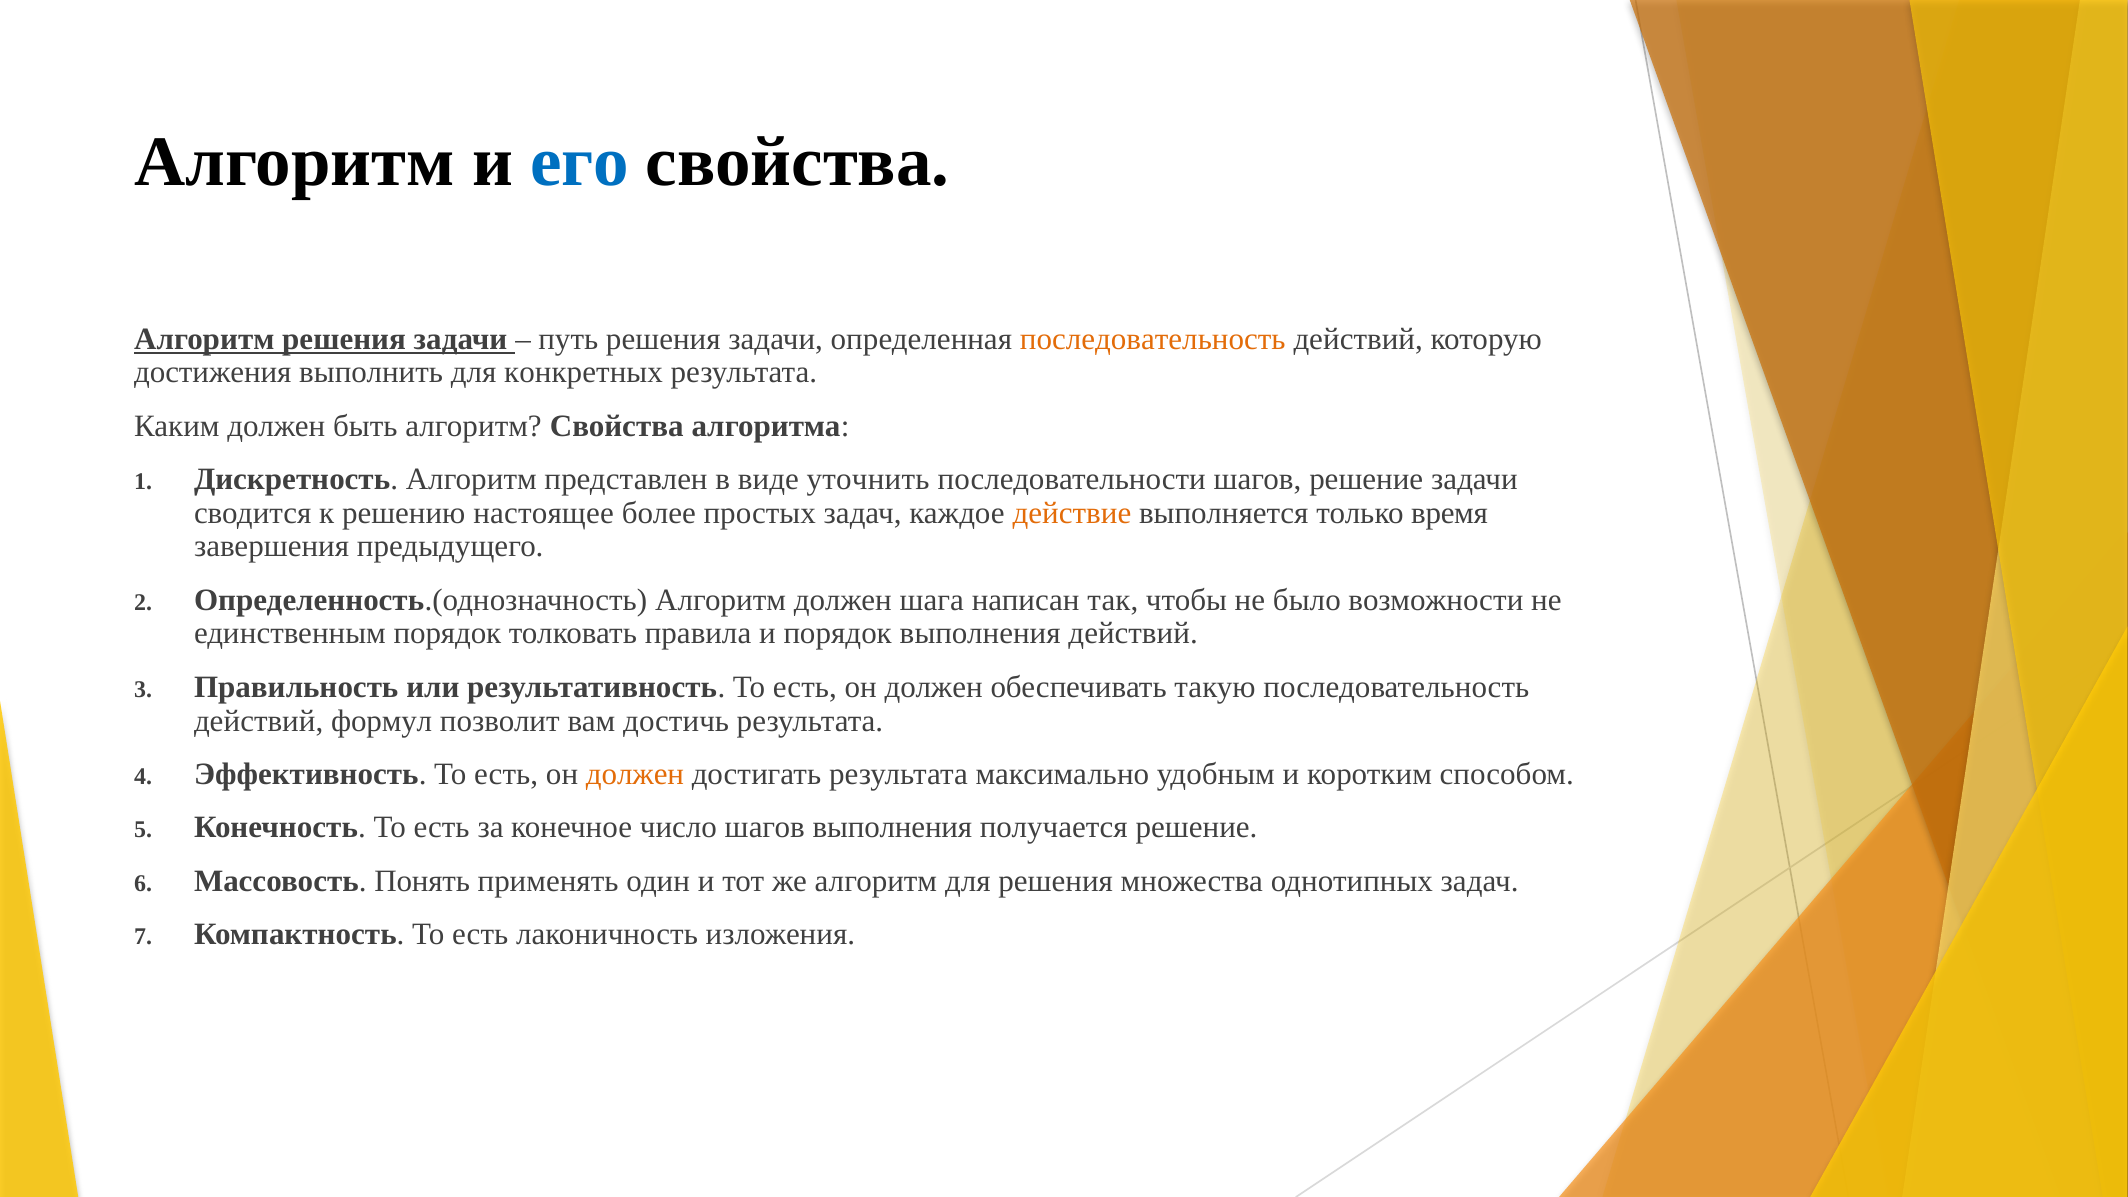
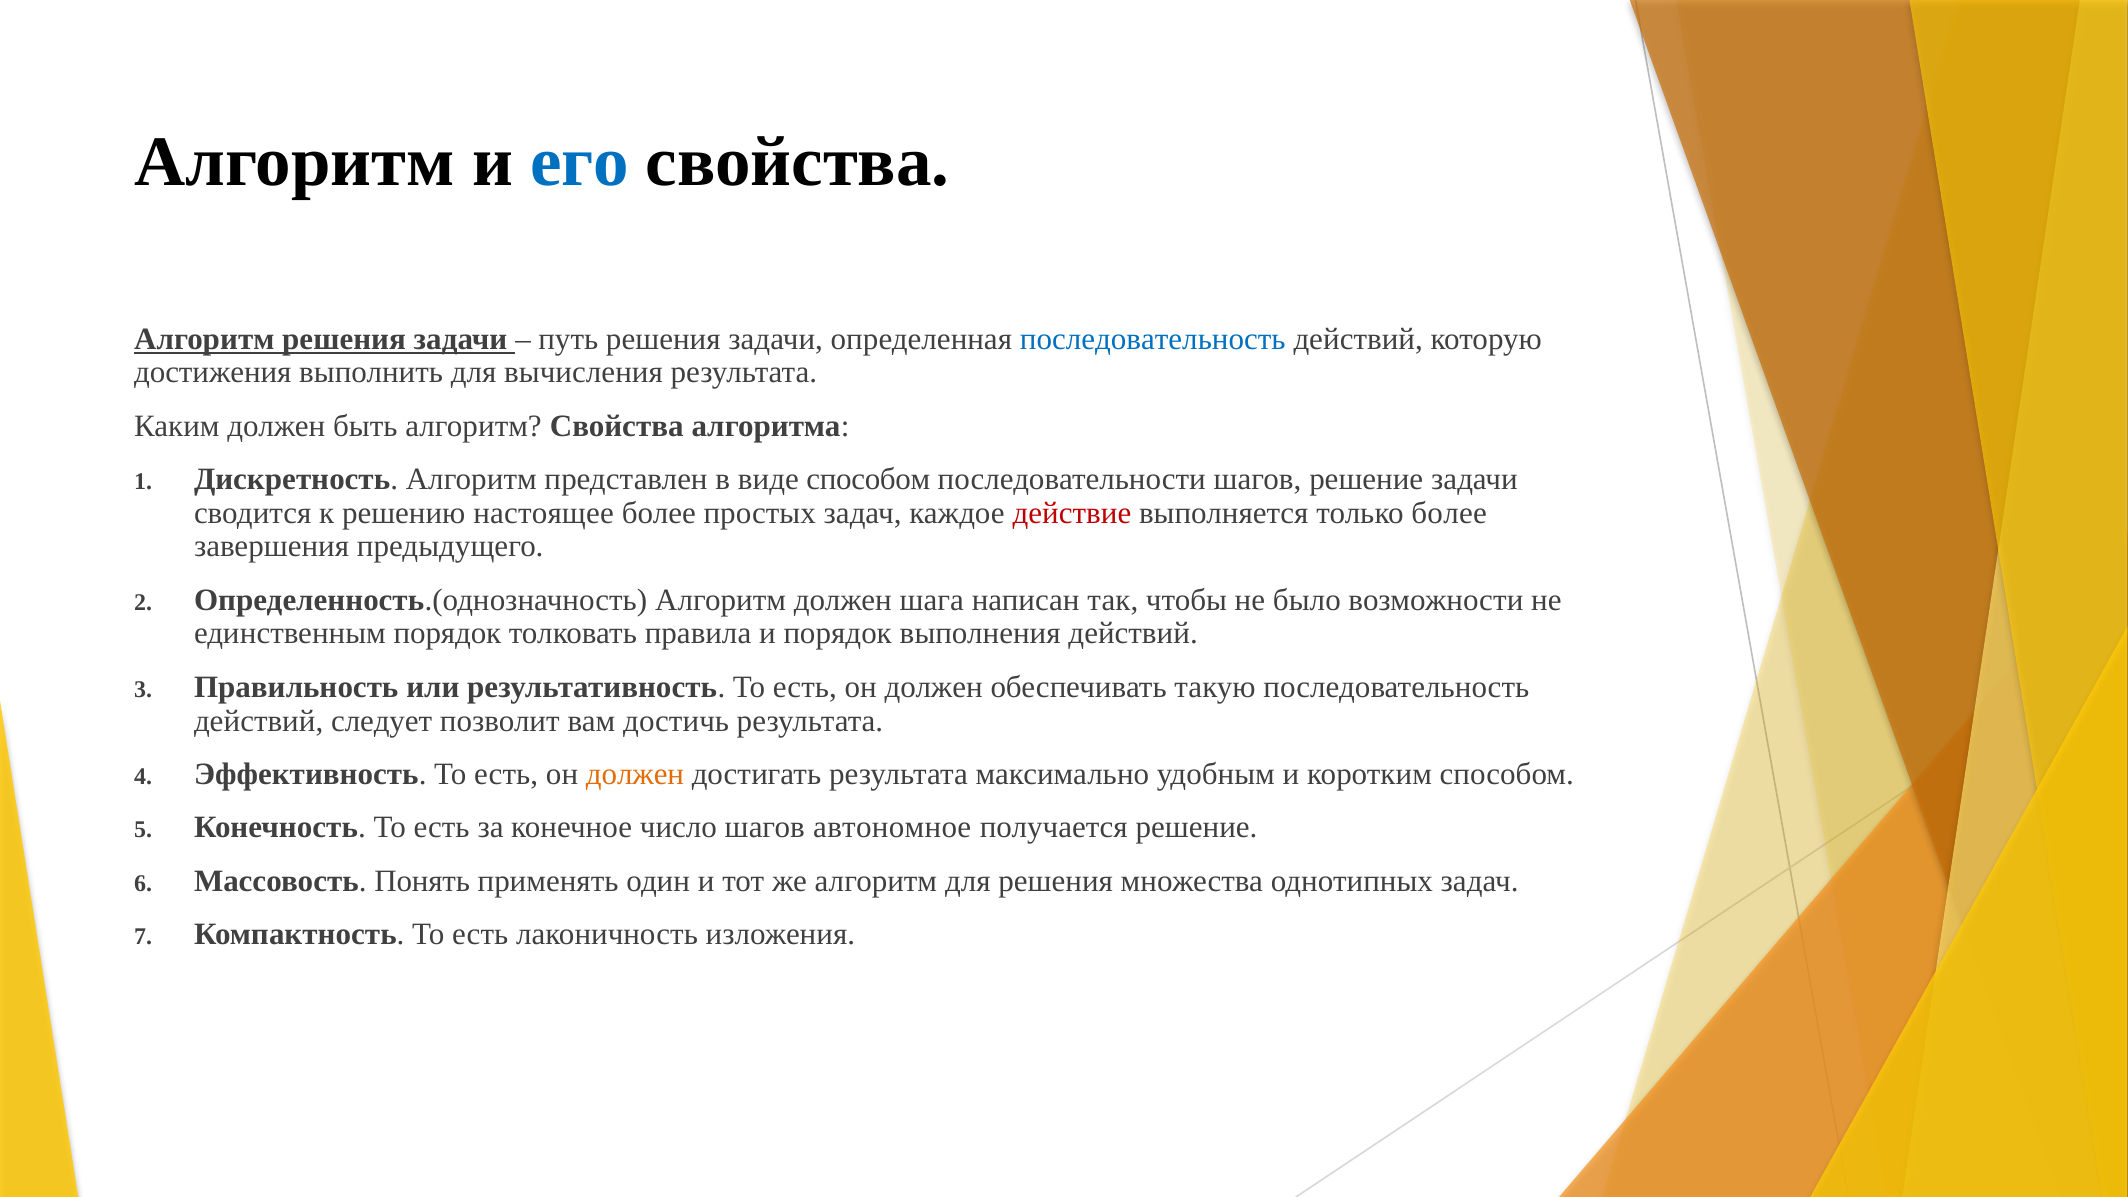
последовательность at (1153, 339) colour: orange -> blue
конкретных: конкретных -> вычисления
виде уточнить: уточнить -> способом
действие colour: orange -> red
только время: время -> более
формул: формул -> следует
шагов выполнения: выполнения -> автономное
